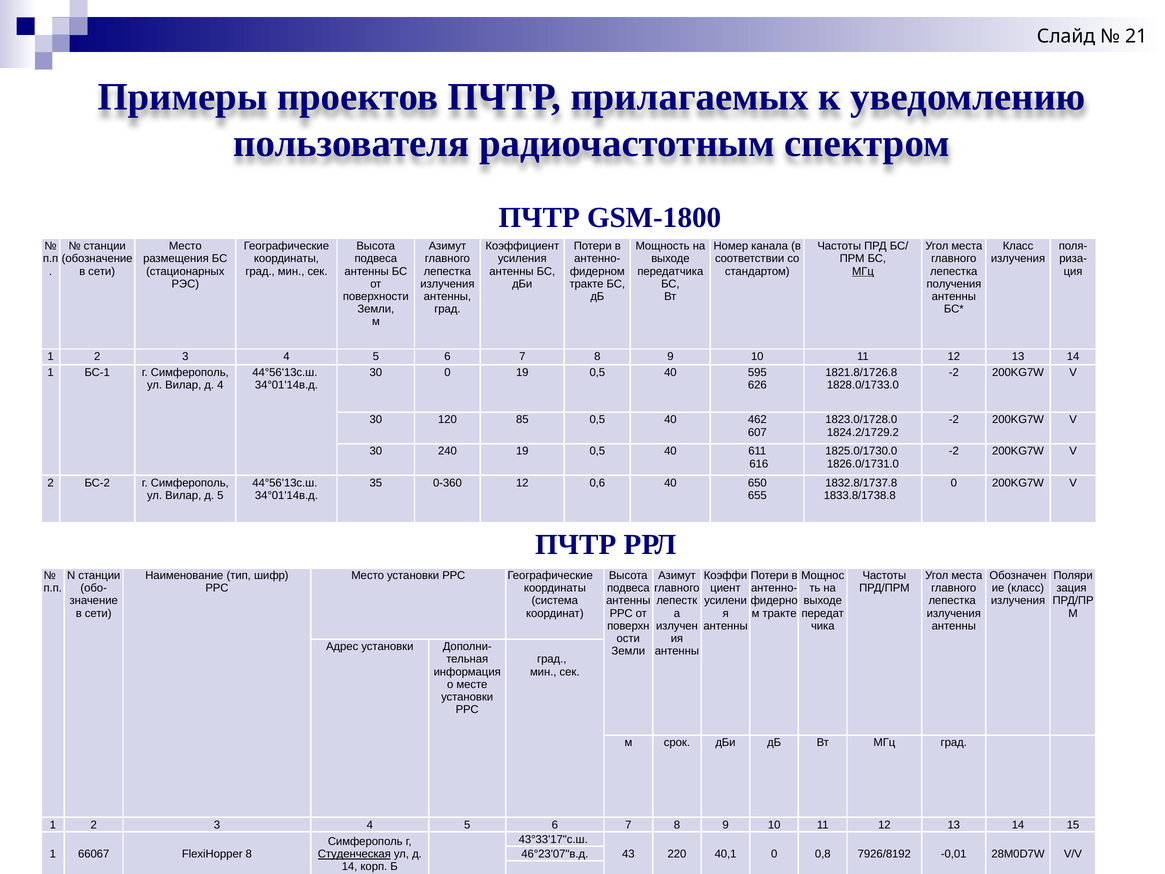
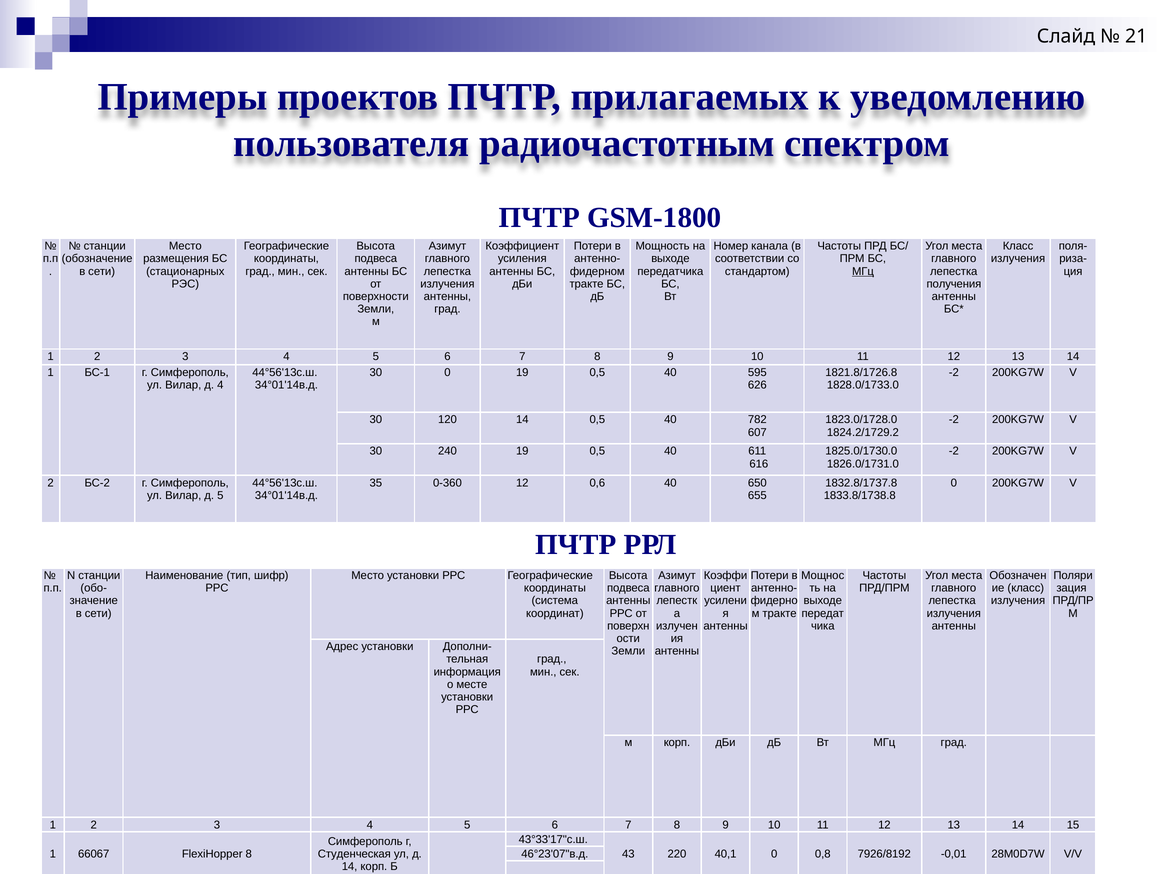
120 85: 85 -> 14
462: 462 -> 782
м срок: срок -> корп
Студенческая underline: present -> none
